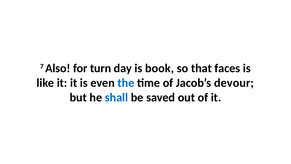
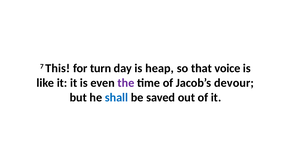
Also: Also -> This
book: book -> heap
faces: faces -> voice
the colour: blue -> purple
